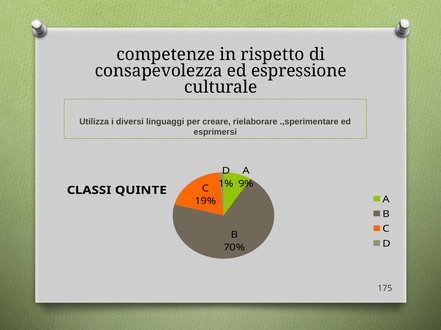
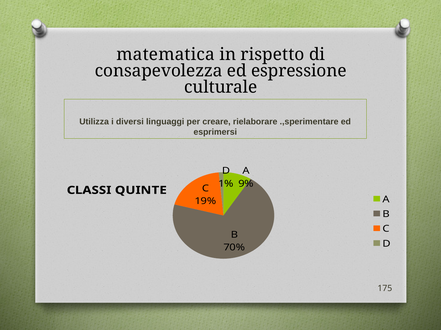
competenze: competenze -> matematica
